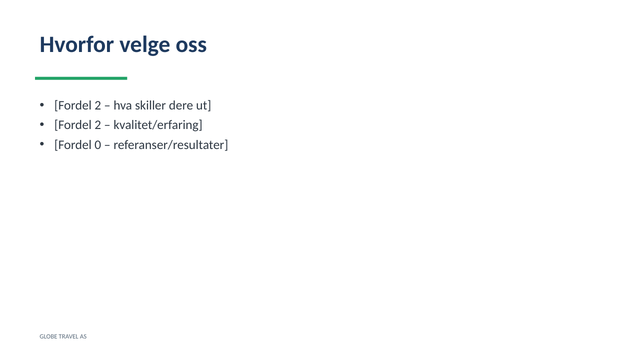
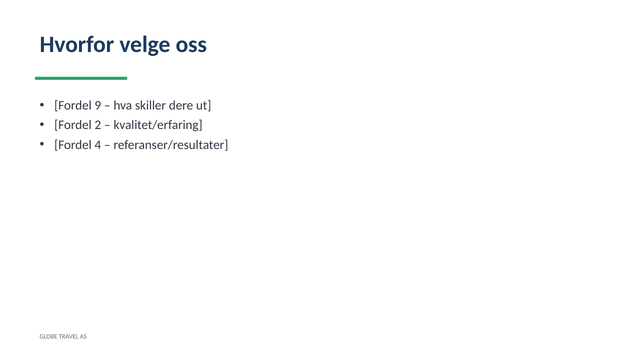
2 at (98, 106): 2 -> 9
0: 0 -> 4
